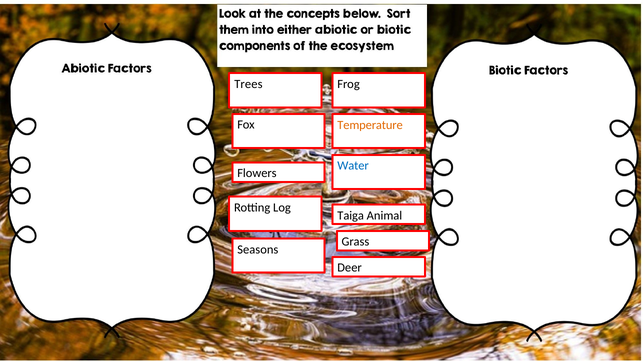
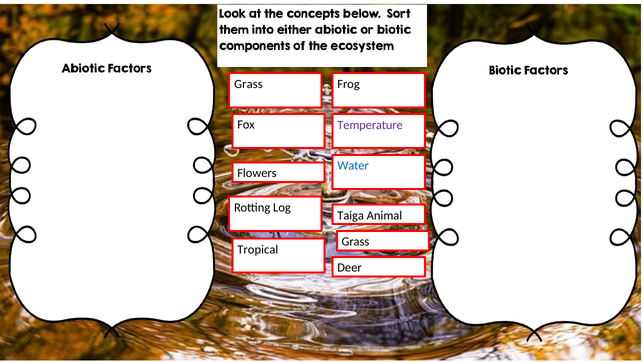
Trees at (248, 84): Trees -> Grass
Temperature colour: orange -> purple
Seasons: Seasons -> Tropical
